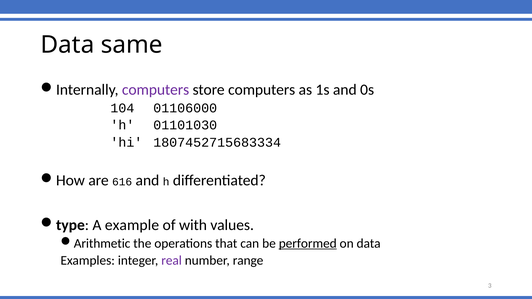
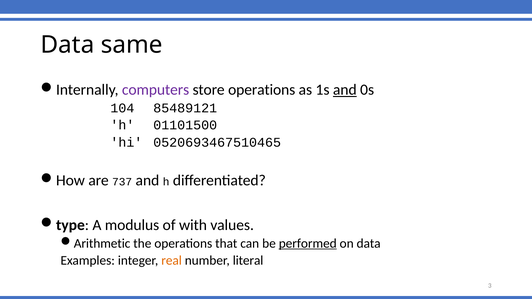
store computers: computers -> operations
and at (345, 90) underline: none -> present
01106000: 01106000 -> 85489121
01101030: 01101030 -> 01101500
1807452715683334: 1807452715683334 -> 0520693467510465
616: 616 -> 737
example: example -> modulus
real colour: purple -> orange
range: range -> literal
